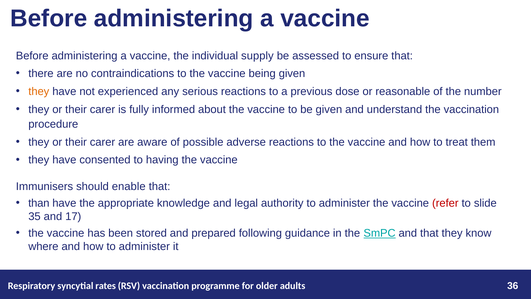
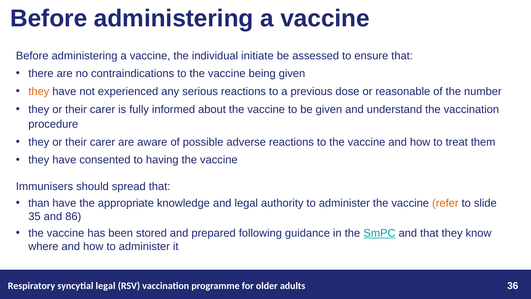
supply: supply -> initiate
enable: enable -> spread
refer colour: red -> orange
17: 17 -> 86
syncytial rates: rates -> legal
